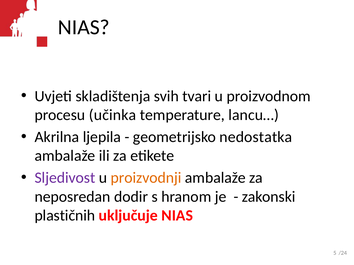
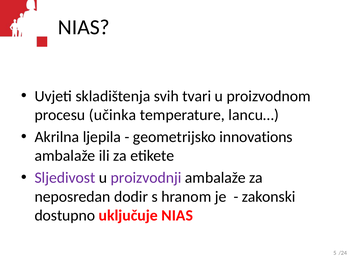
nedostatka: nedostatka -> innovations
proizvodnji colour: orange -> purple
plastičnih: plastičnih -> dostupno
